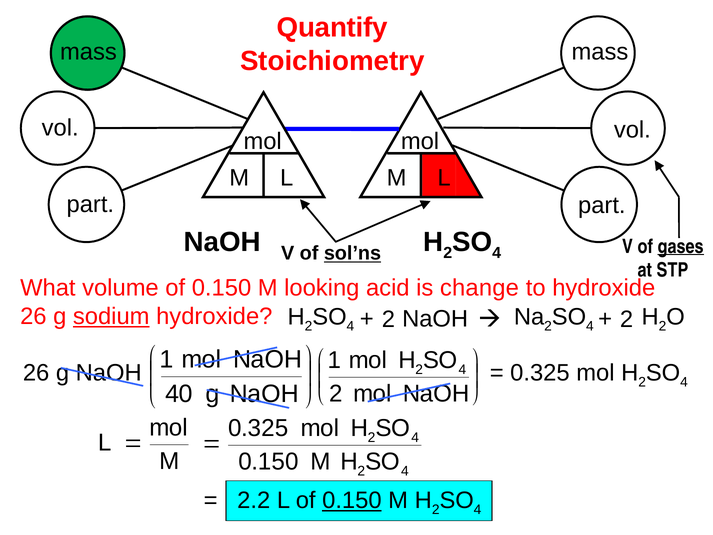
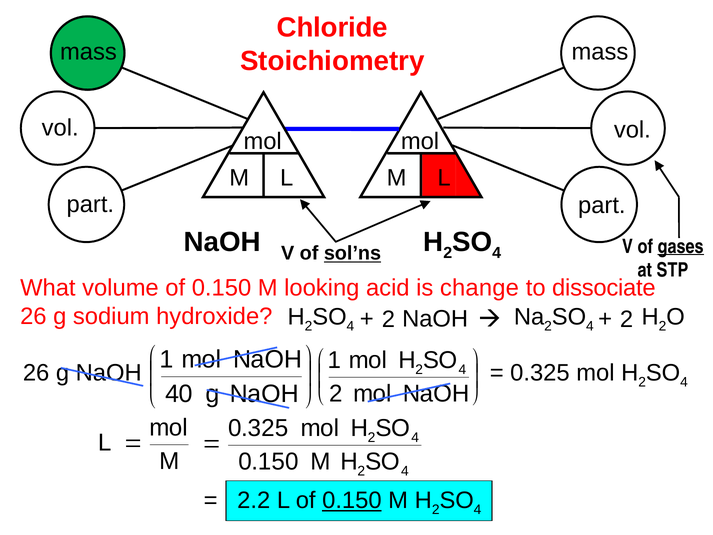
Quantify: Quantify -> Chloride
to hydroxide: hydroxide -> dissociate
sodium underline: present -> none
